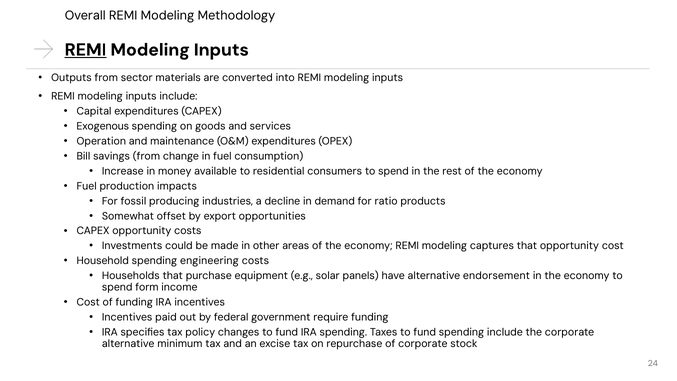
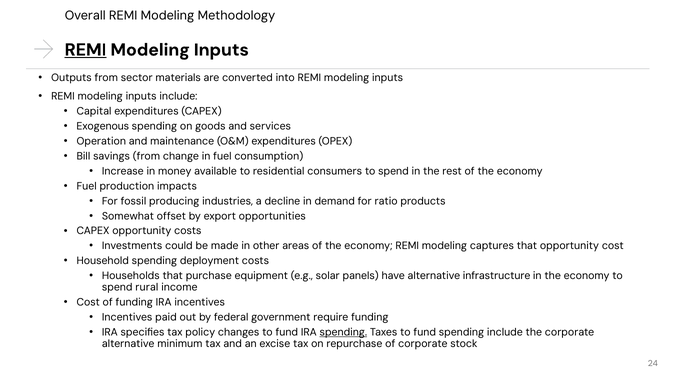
engineering: engineering -> deployment
endorsement: endorsement -> infrastructure
form: form -> rural
spending at (343, 332) underline: none -> present
